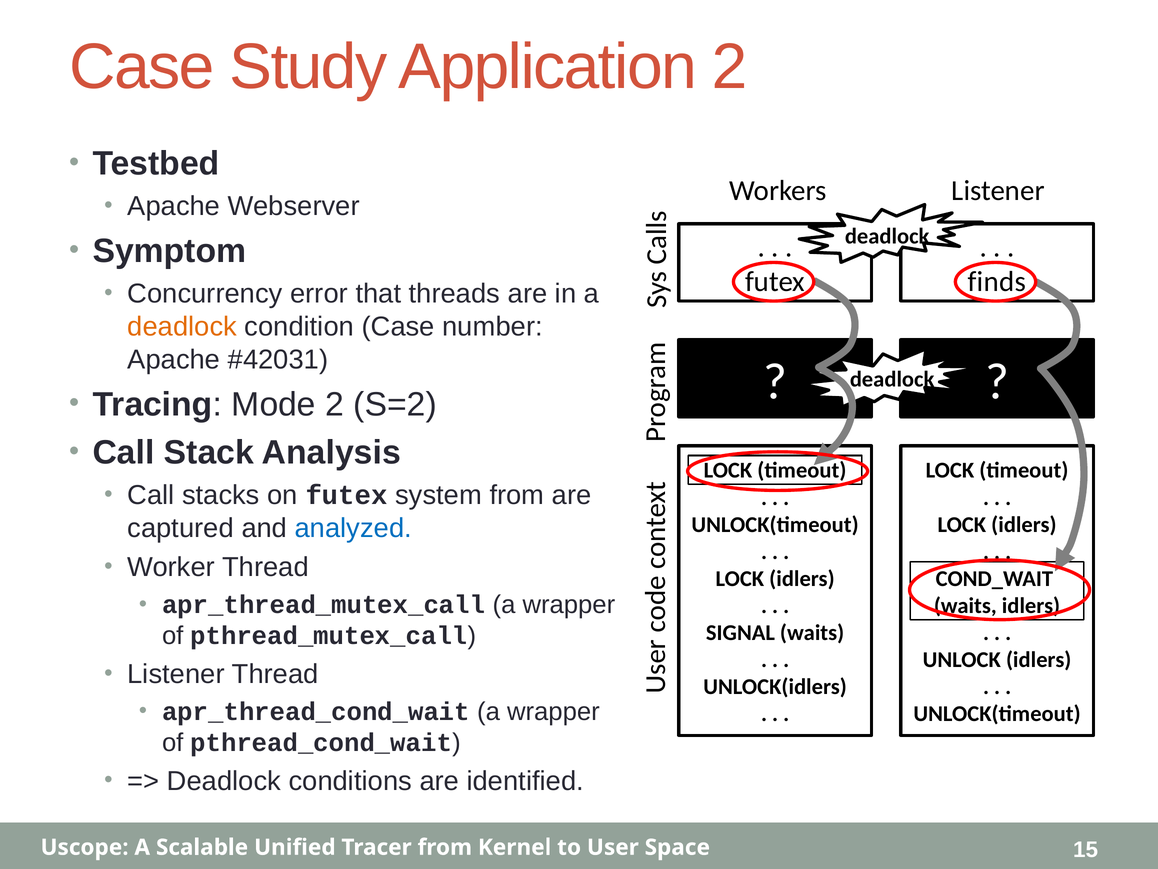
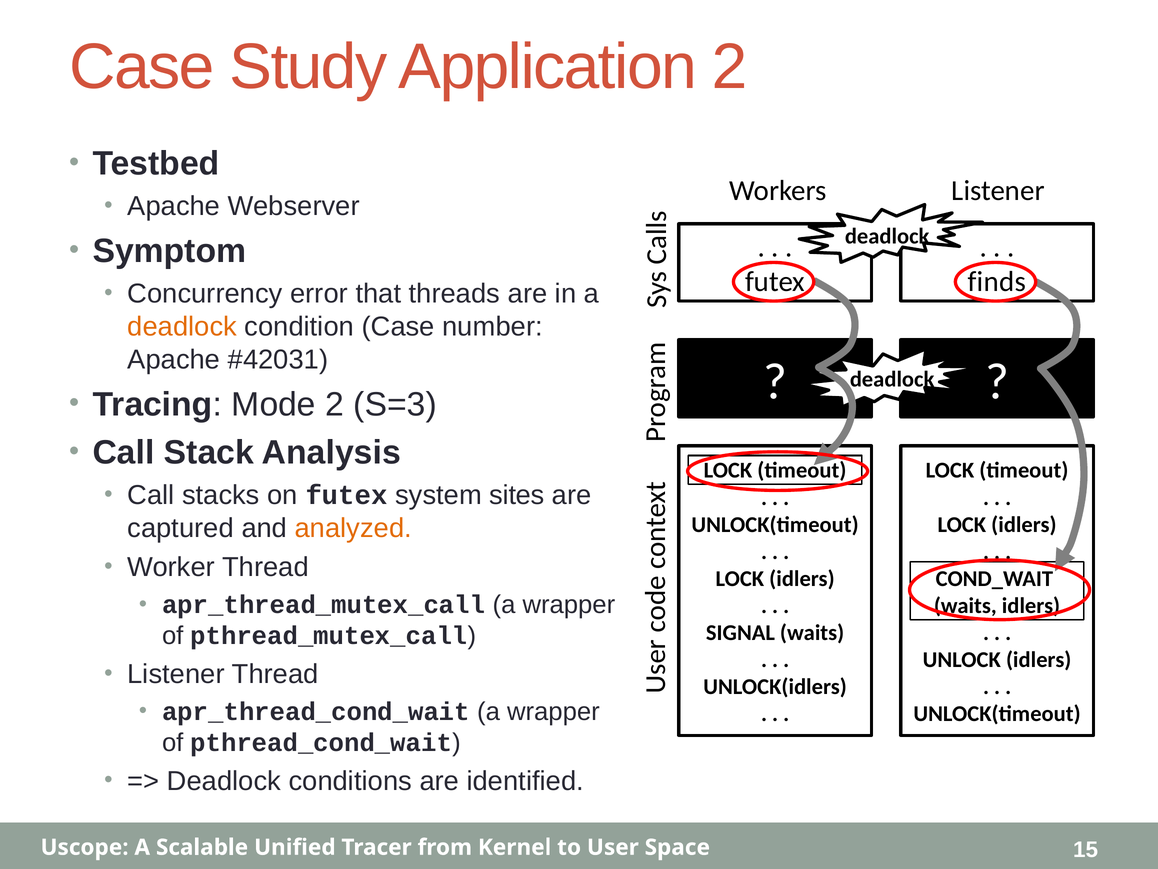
S=2: S=2 -> S=3
system from: from -> sites
analyzed colour: blue -> orange
